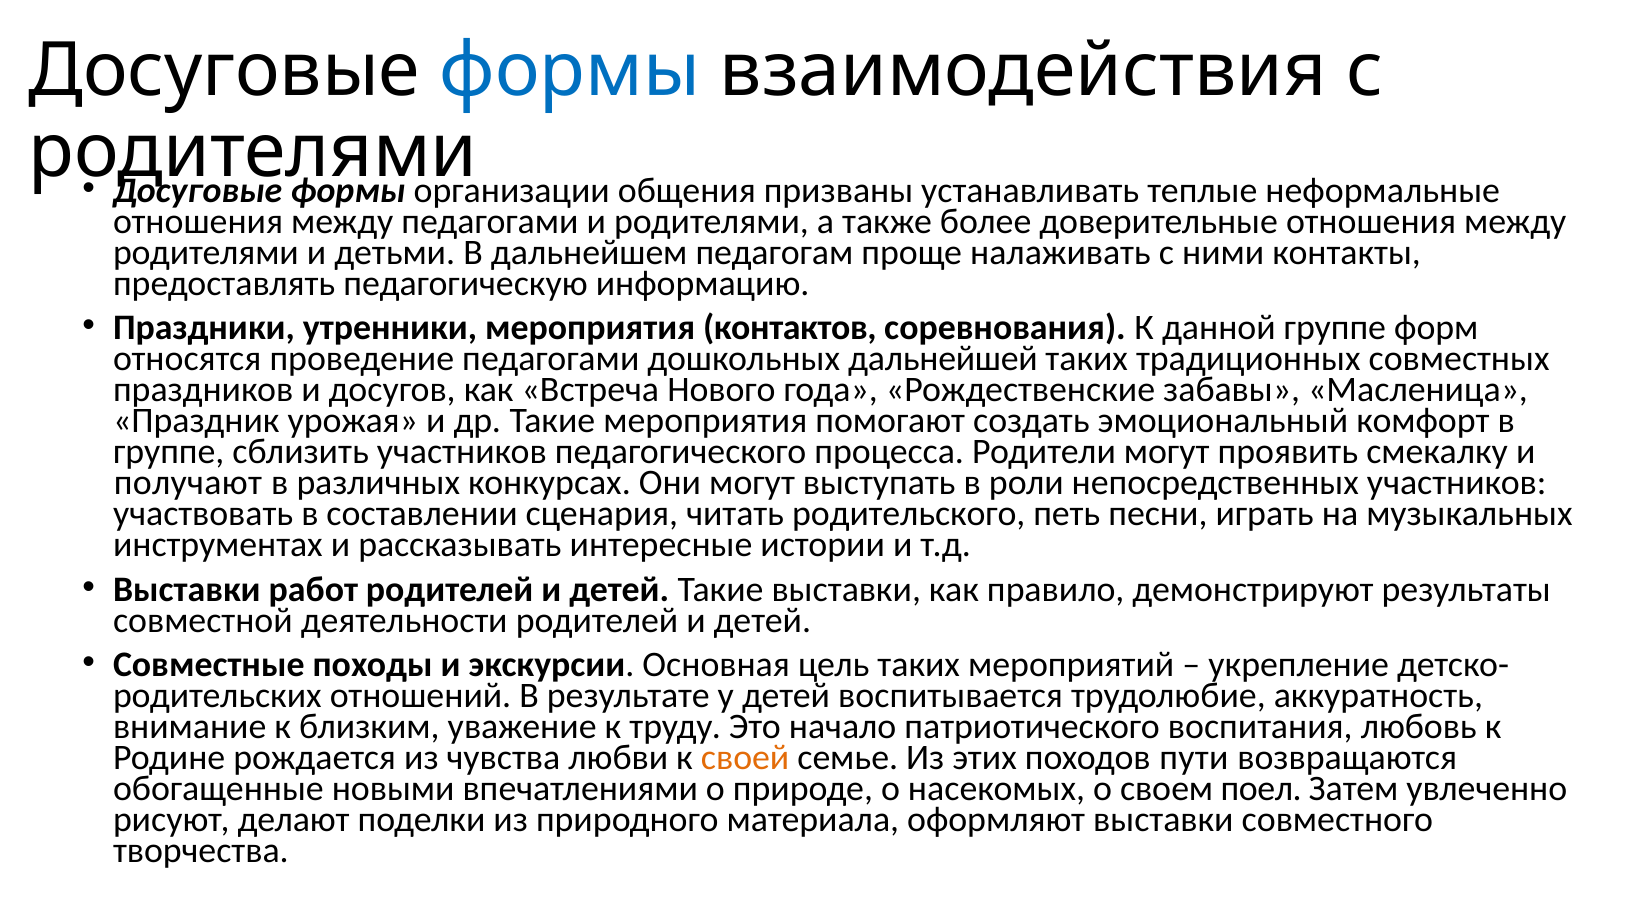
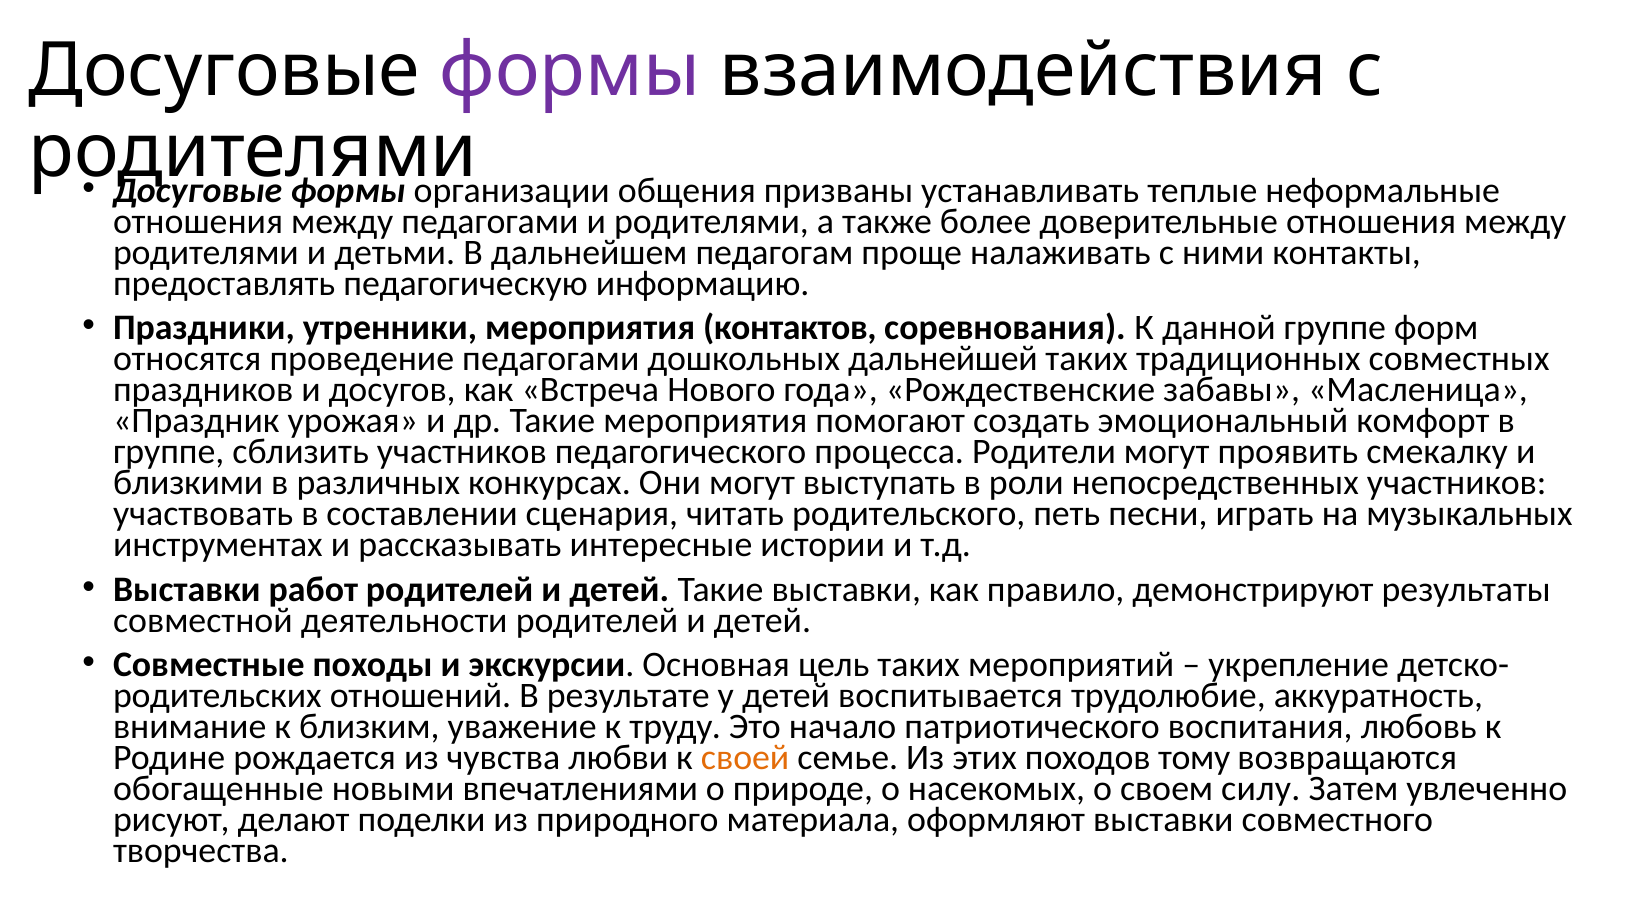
формы at (570, 71) colour: blue -> purple
получают: получают -> близкими
пути: пути -> тому
поел: поел -> силу
